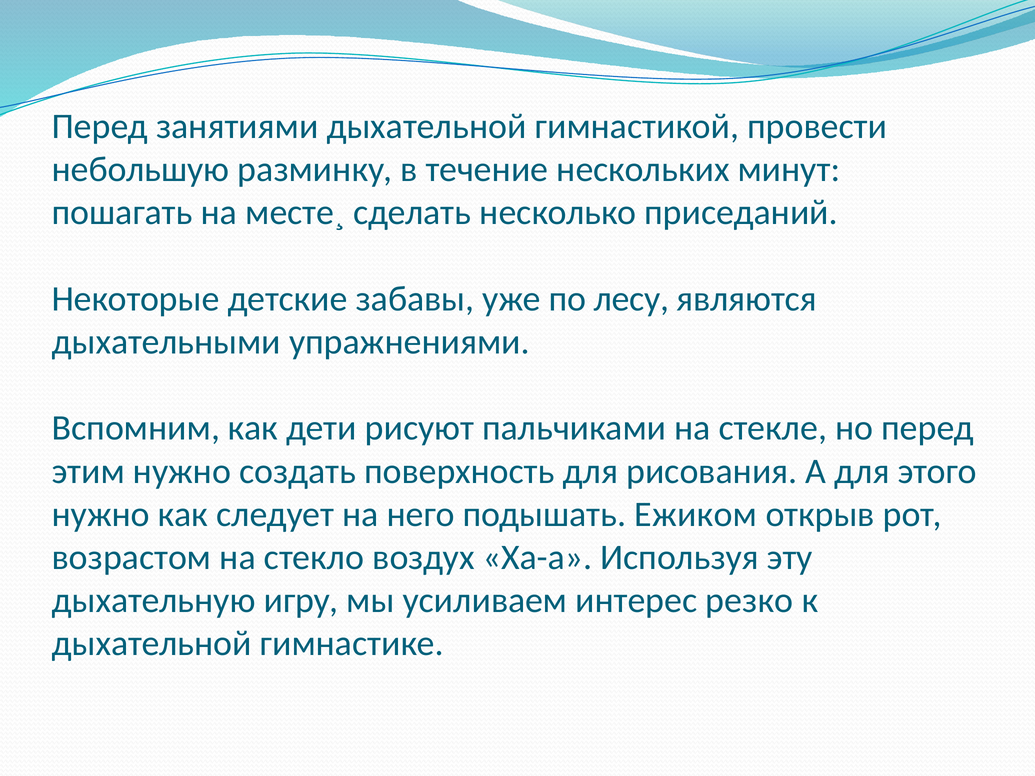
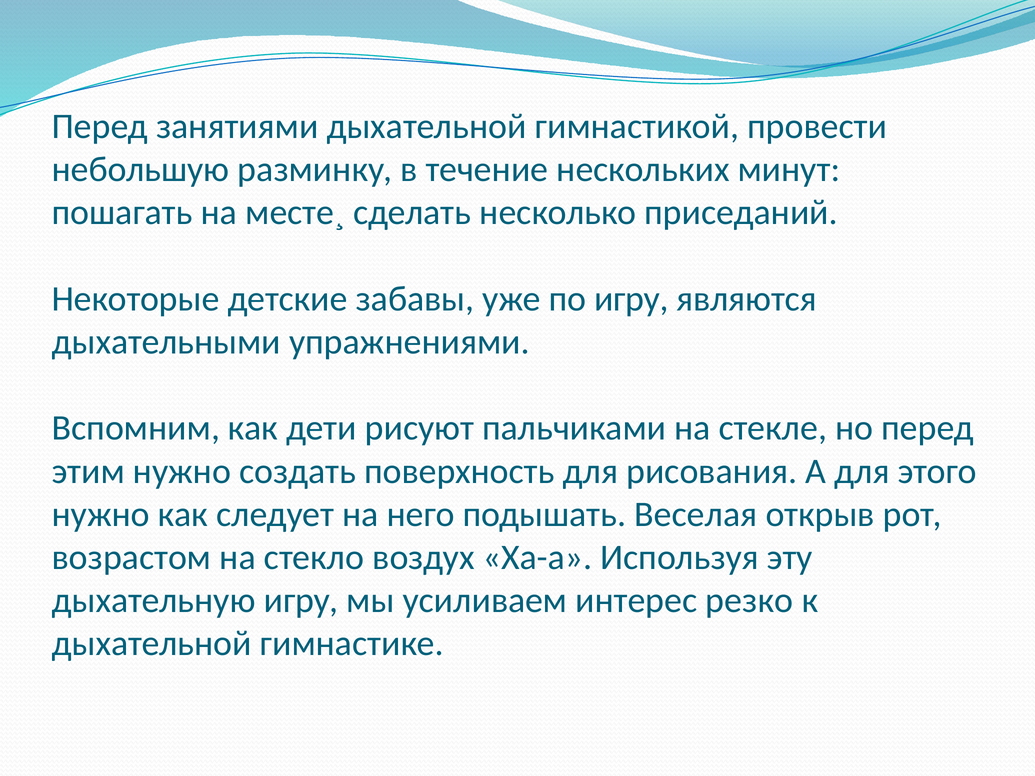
по лесу: лесу -> игру
Ежиком: Ежиком -> Веселая
